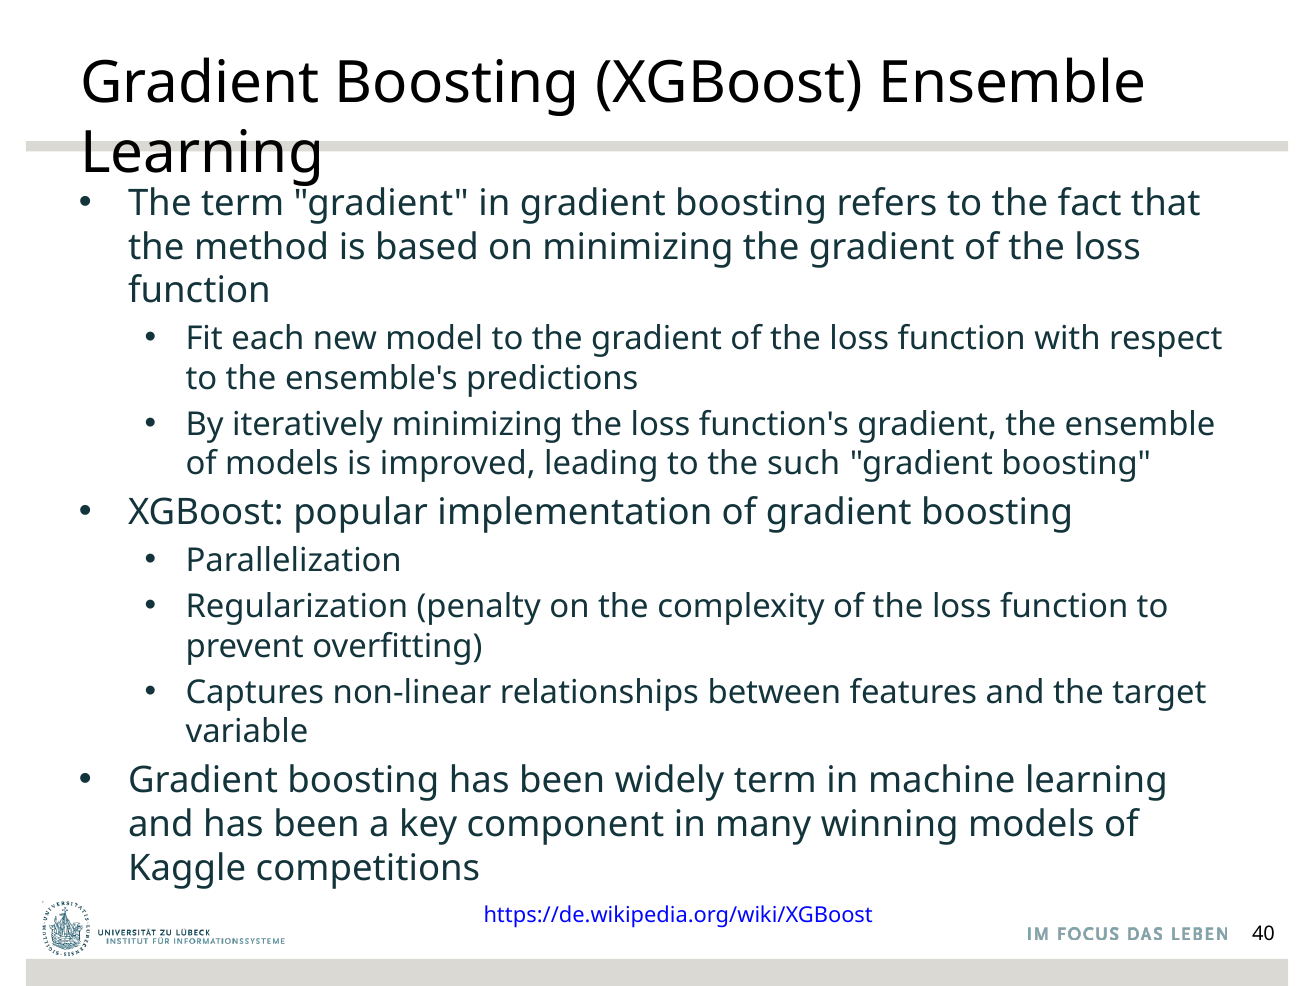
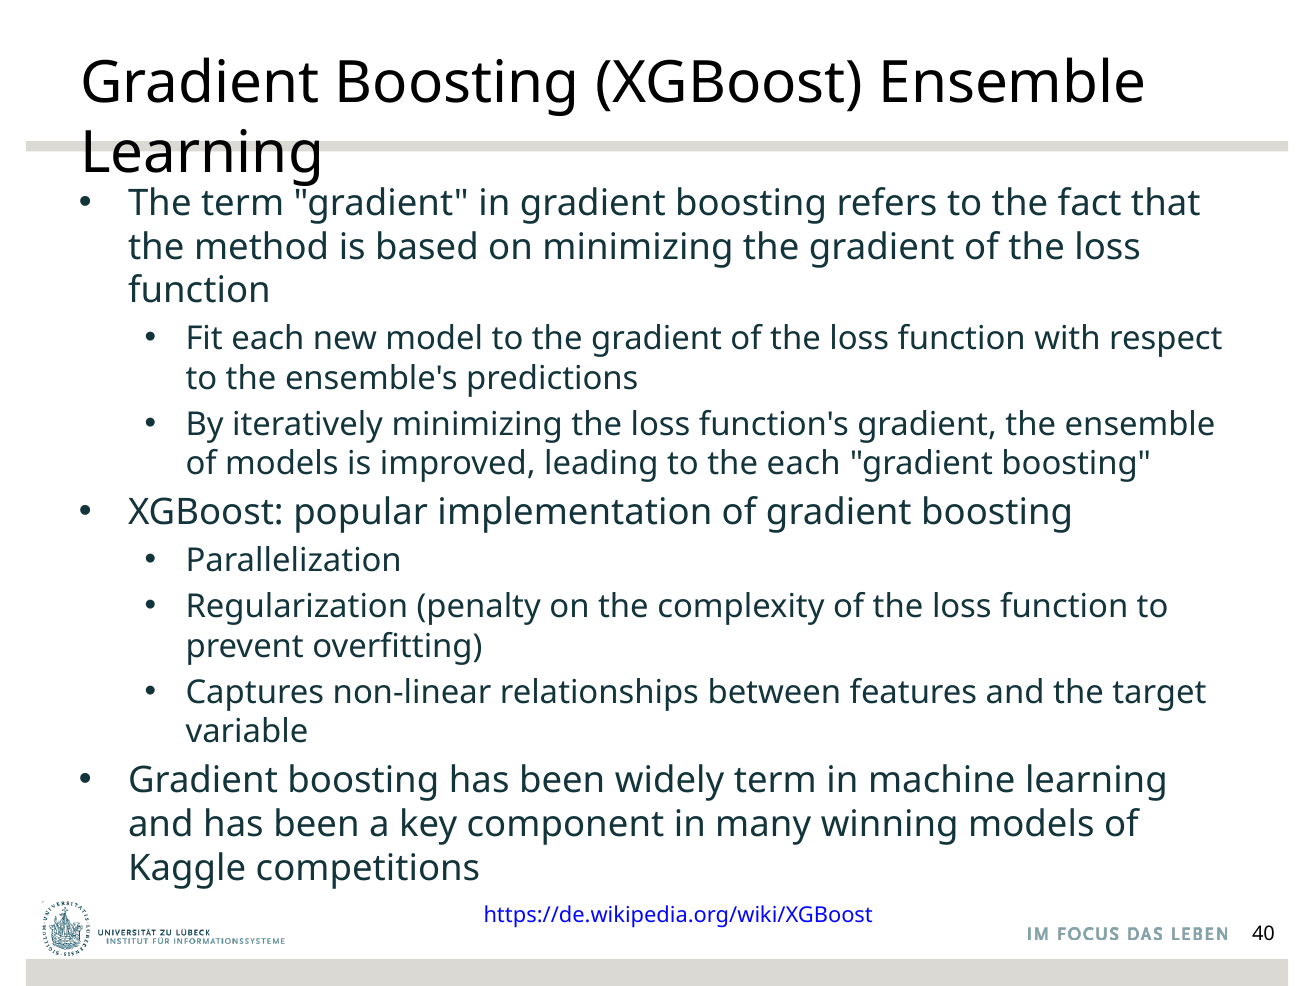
the such: such -> each
